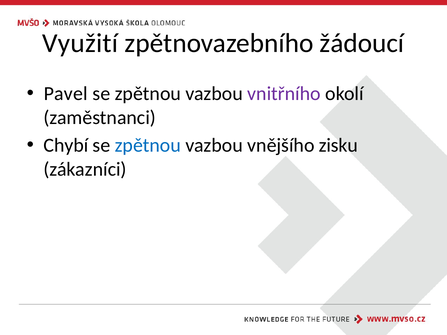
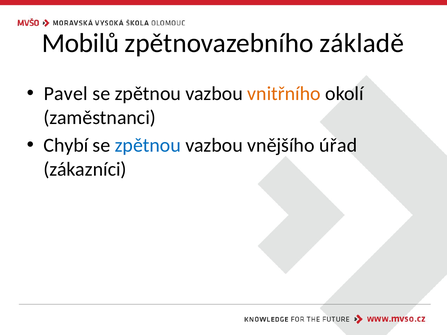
Využití: Využití -> Mobilů
žádoucí: žádoucí -> základě
vnitřního colour: purple -> orange
zisku: zisku -> úřad
